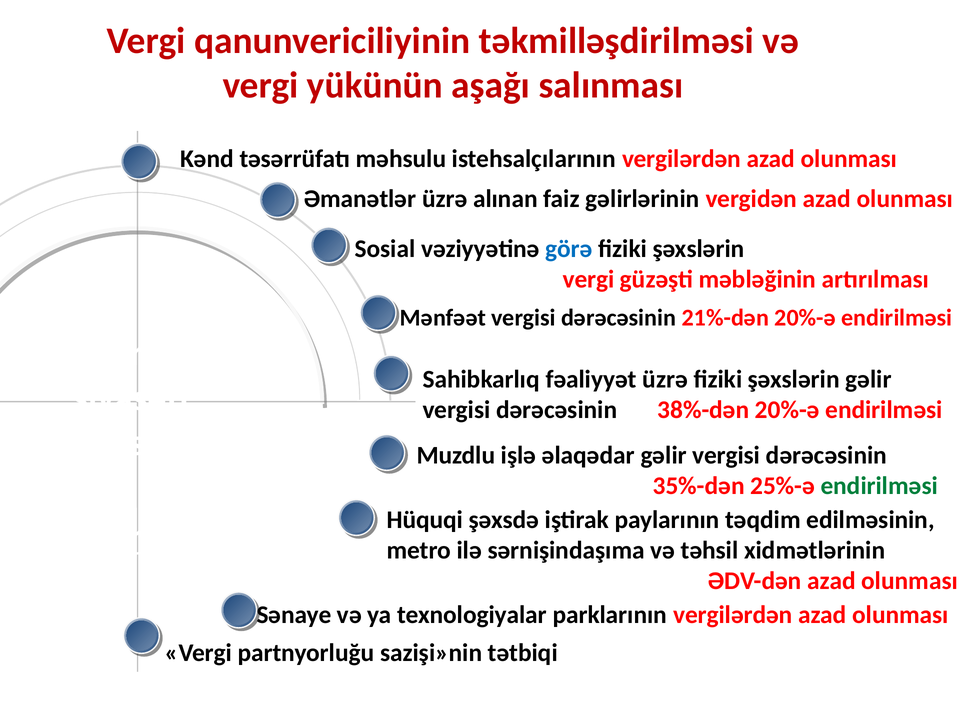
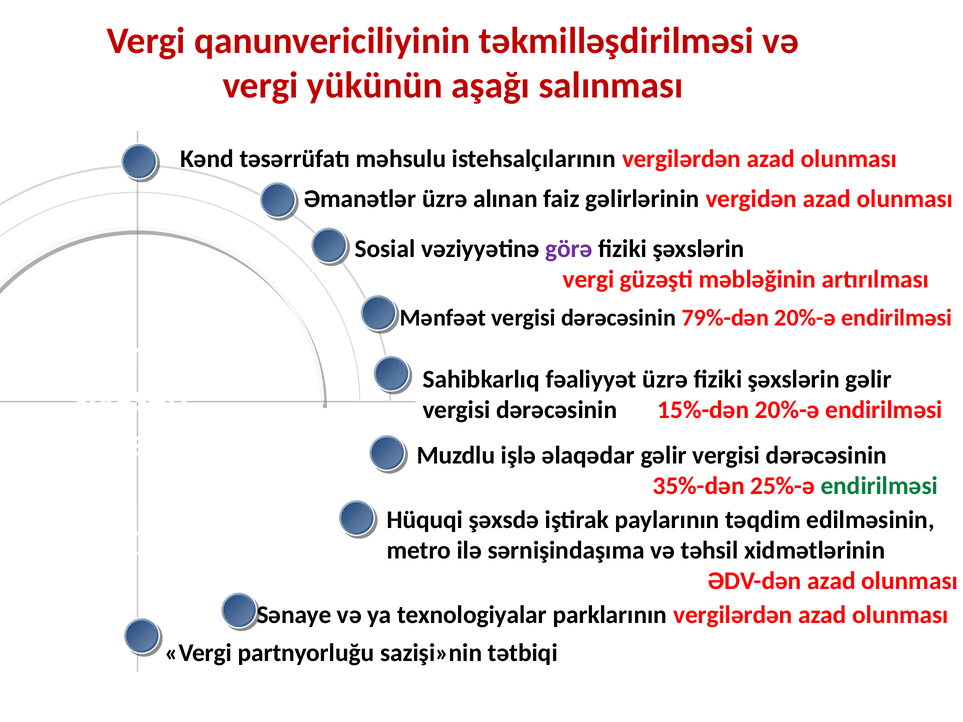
görə colour: blue -> purple
21%-dən: 21%-dən -> 79%-dən
38%-dən: 38%-dən -> 15%-dən
